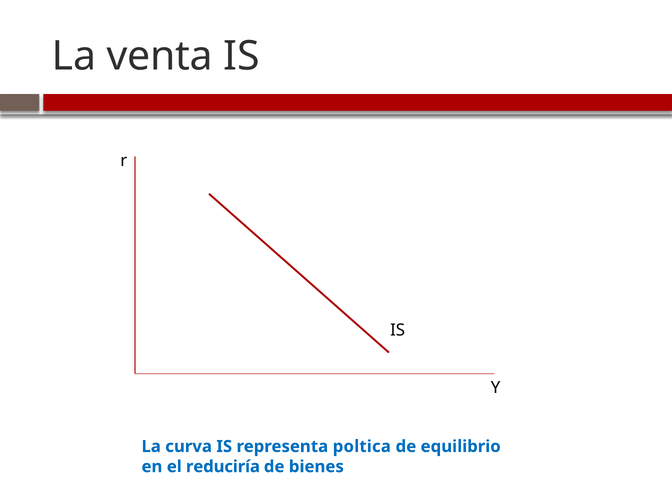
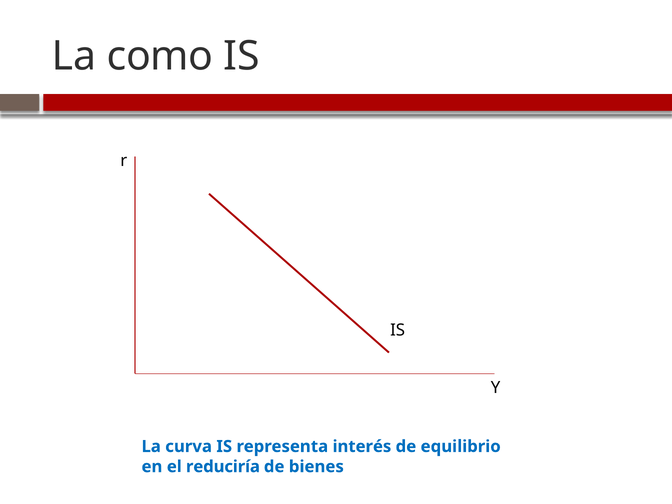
venta: venta -> como
poltica: poltica -> interés
